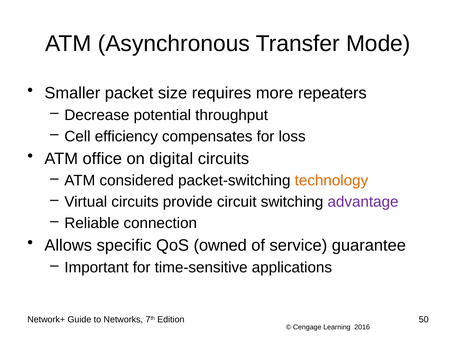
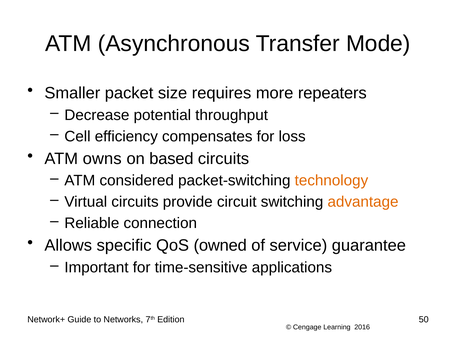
office: office -> owns
digital: digital -> based
advantage colour: purple -> orange
